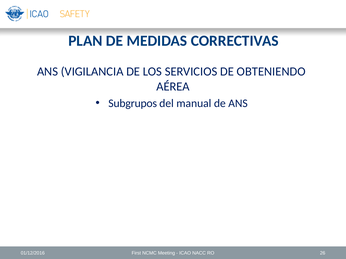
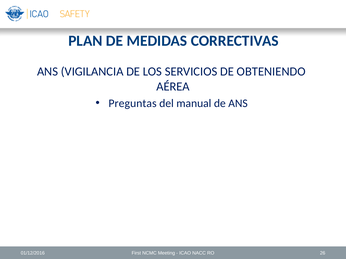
Subgrupos: Subgrupos -> Preguntas
